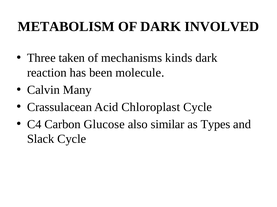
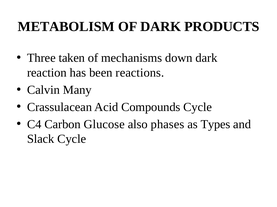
INVOLVED: INVOLVED -> PRODUCTS
kinds: kinds -> down
molecule: molecule -> reactions
Chloroplast: Chloroplast -> Compounds
similar: similar -> phases
